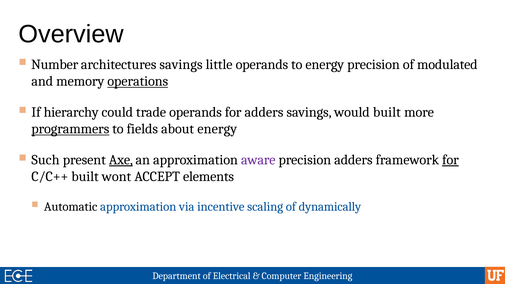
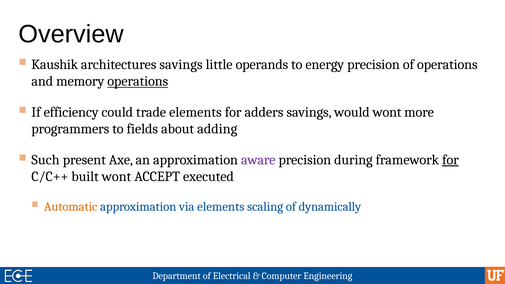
Number: Number -> Kaushik
of modulated: modulated -> operations
hierarchy: hierarchy -> efficiency
trade operands: operands -> elements
would built: built -> wont
programmers underline: present -> none
about energy: energy -> adding
Axe underline: present -> none
precision adders: adders -> during
elements: elements -> executed
Automatic colour: black -> orange
via incentive: incentive -> elements
